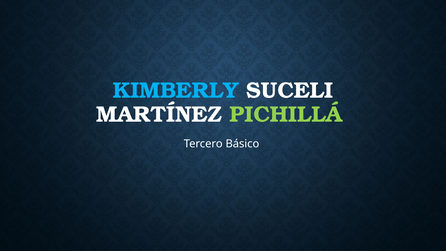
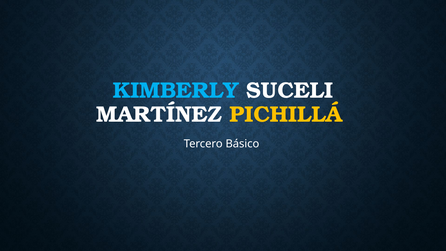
PICHILLÁ colour: light green -> yellow
